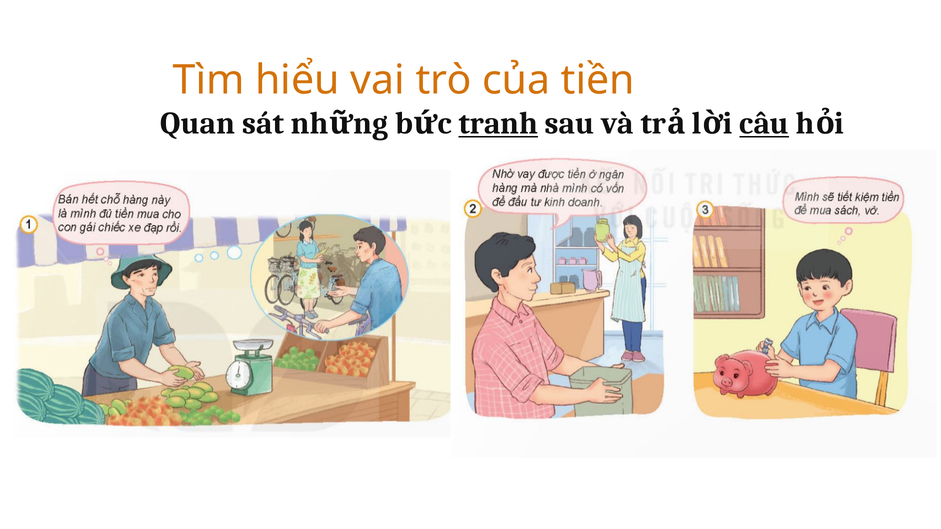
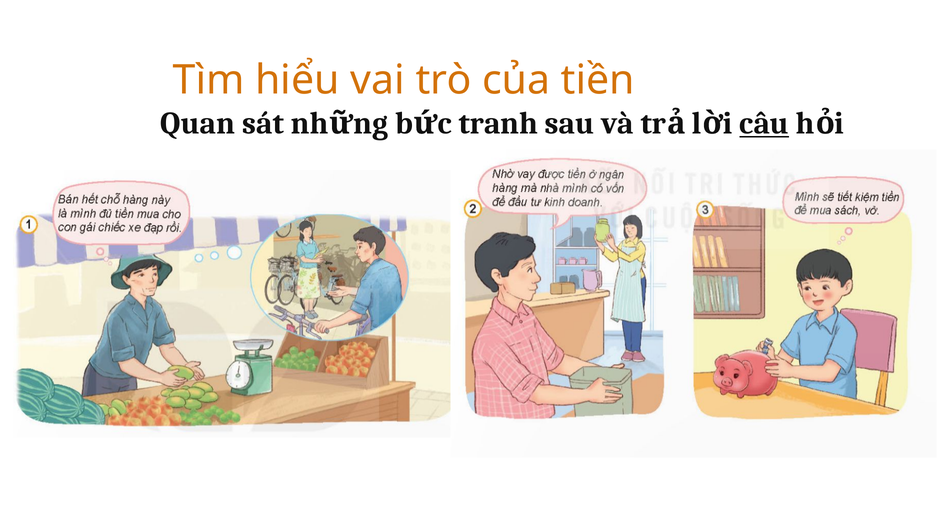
tranh underline: present -> none
